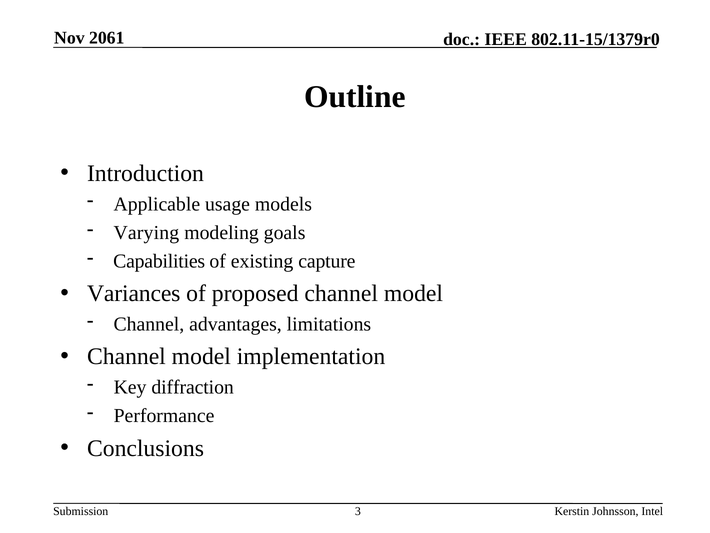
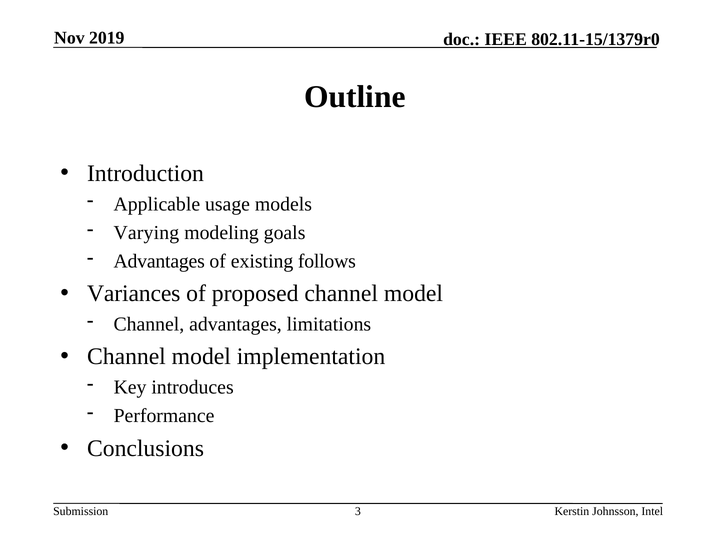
2061: 2061 -> 2019
Capabilities at (159, 261): Capabilities -> Advantages
capture: capture -> follows
diffraction: diffraction -> introduces
